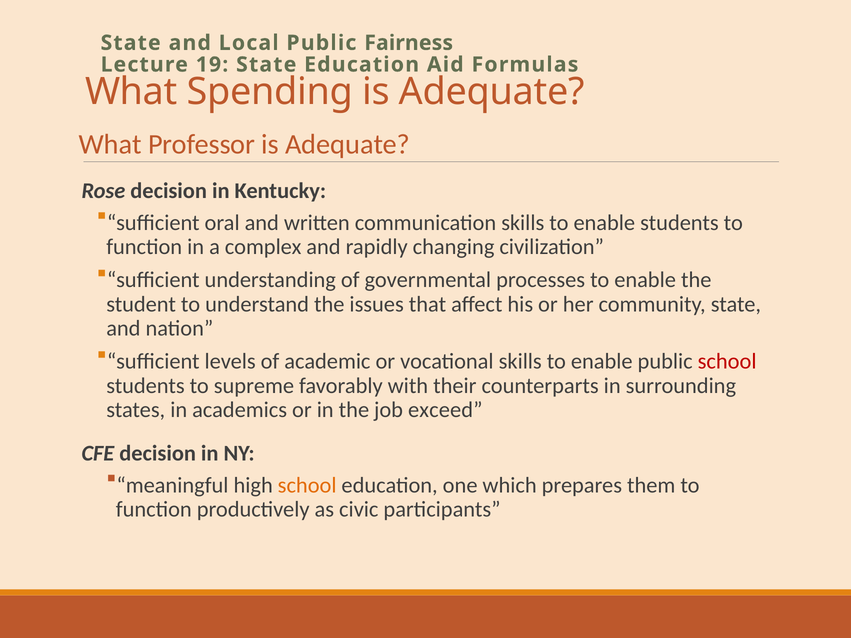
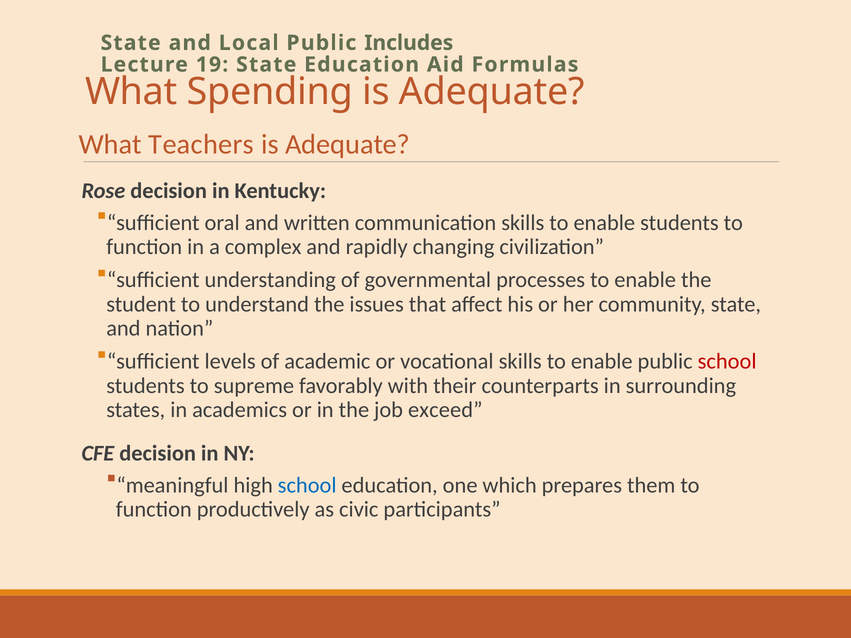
Fairness: Fairness -> Includes
Professor: Professor -> Teachers
school at (307, 485) colour: orange -> blue
